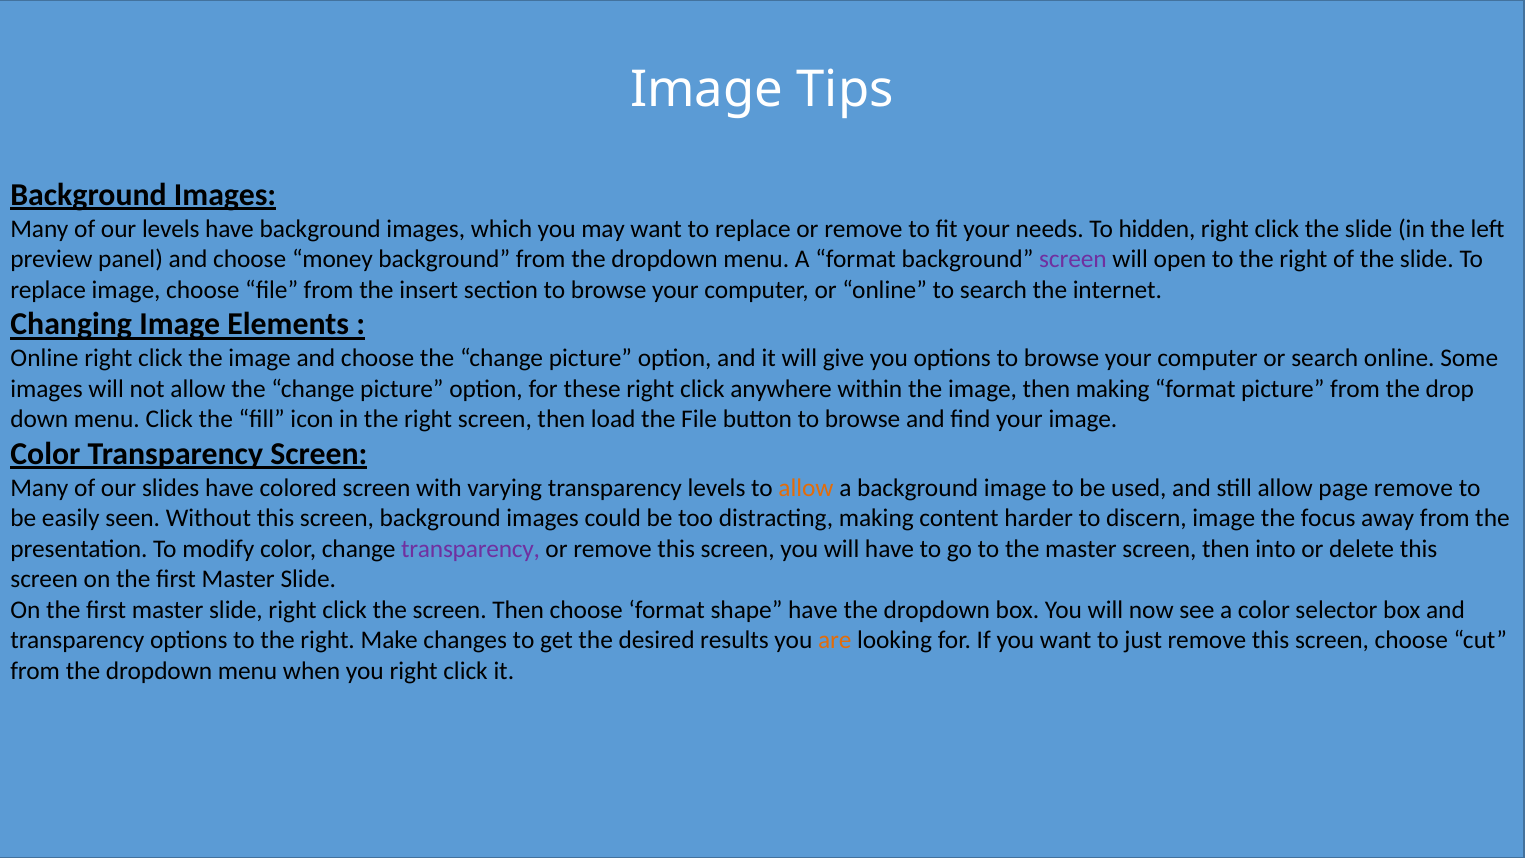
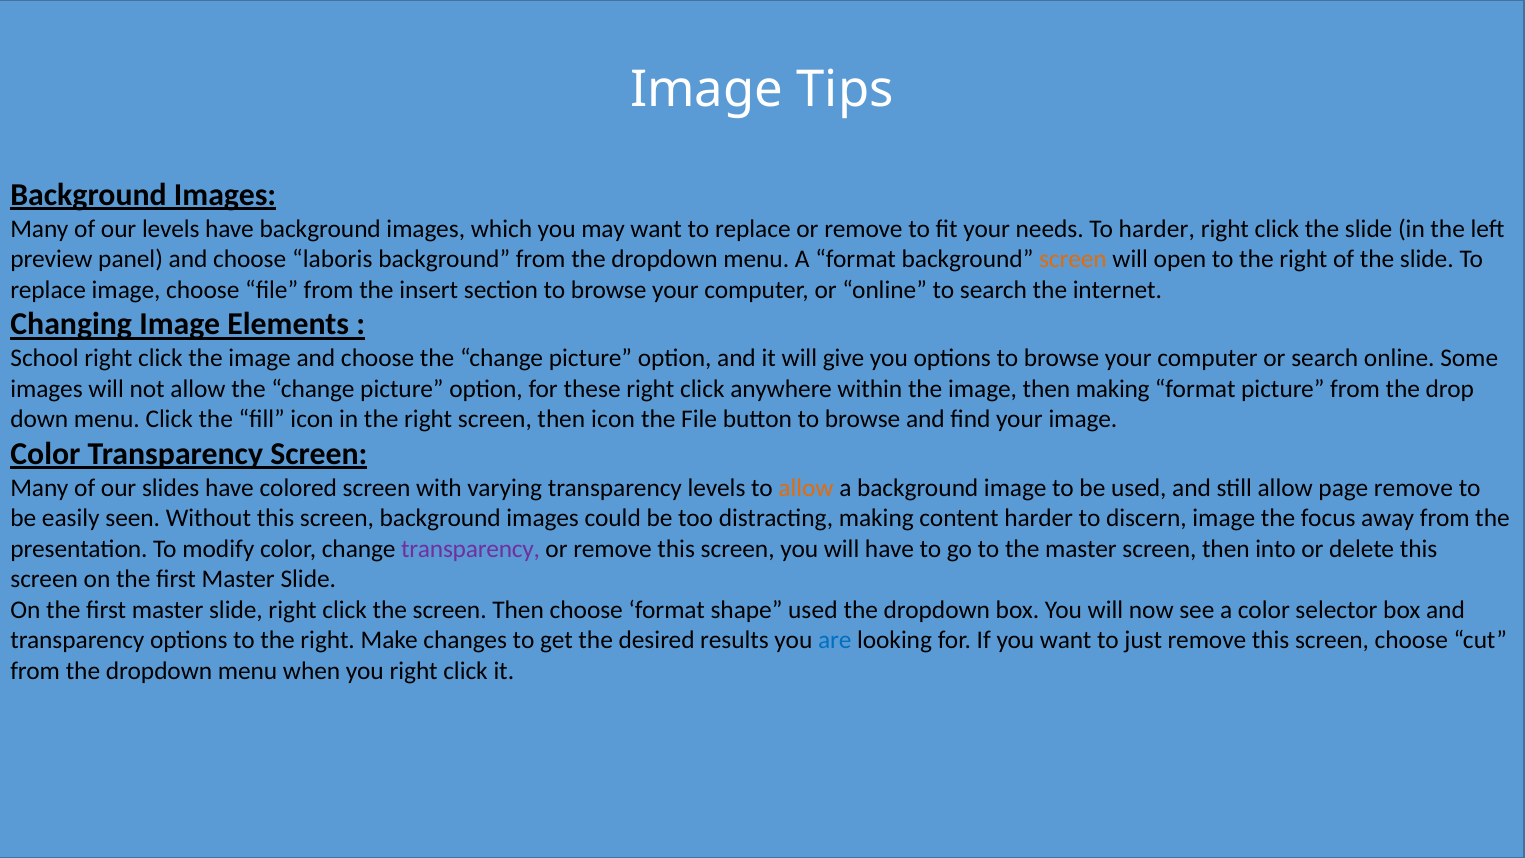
To hidden: hidden -> harder
money: money -> laboris
screen at (1073, 259) colour: purple -> orange
Online at (44, 358): Online -> School
then load: load -> icon
shape have: have -> used
are colour: orange -> blue
